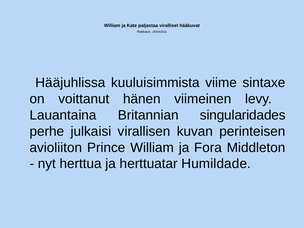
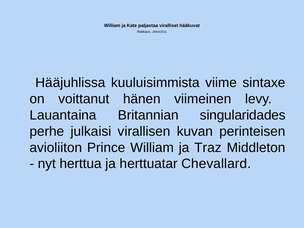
Fora: Fora -> Traz
Humildade: Humildade -> Chevallard
